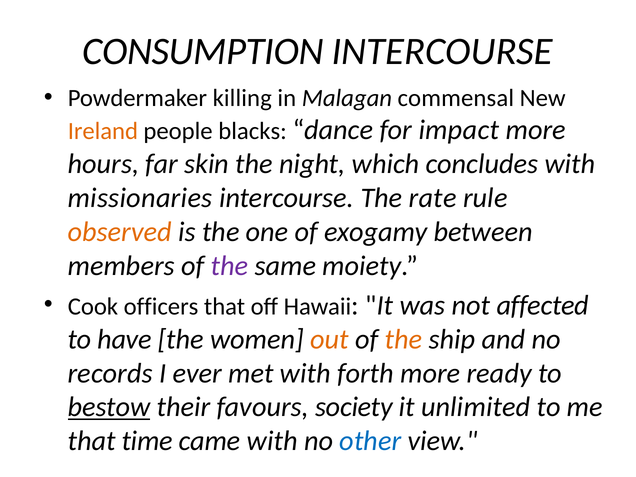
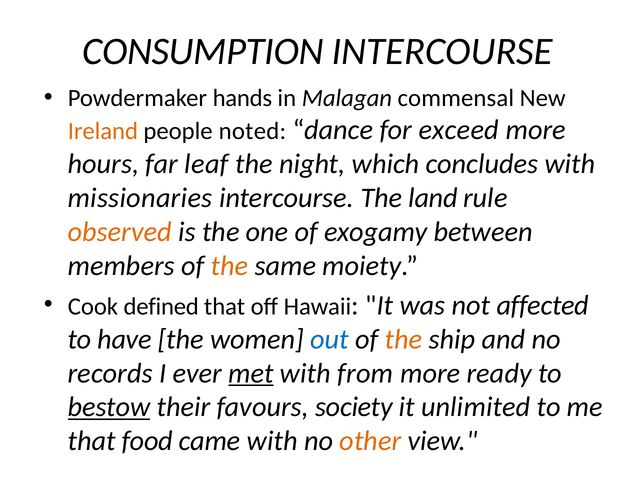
killing: killing -> hands
blacks: blacks -> noted
impact: impact -> exceed
skin: skin -> leaf
rate: rate -> land
the at (229, 266) colour: purple -> orange
officers: officers -> defined
out colour: orange -> blue
met underline: none -> present
forth: forth -> from
time: time -> food
other colour: blue -> orange
